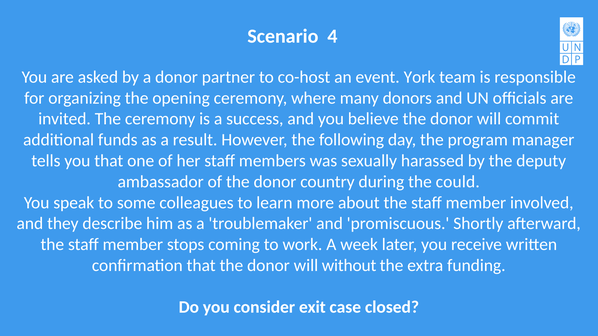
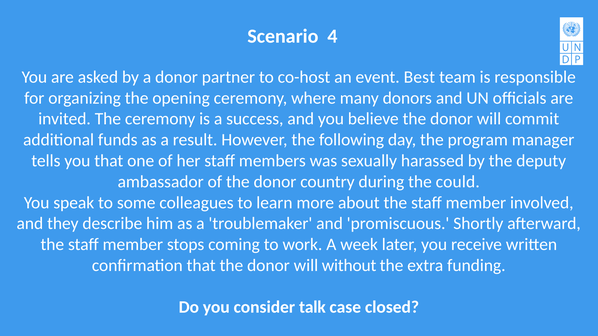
York: York -> Best
exit: exit -> talk
